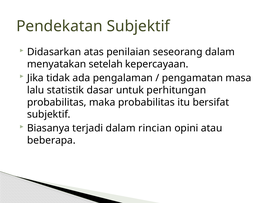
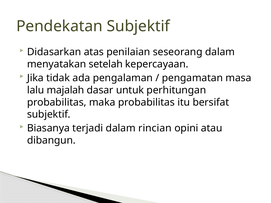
statistik: statistik -> majalah
beberapa: beberapa -> dibangun
